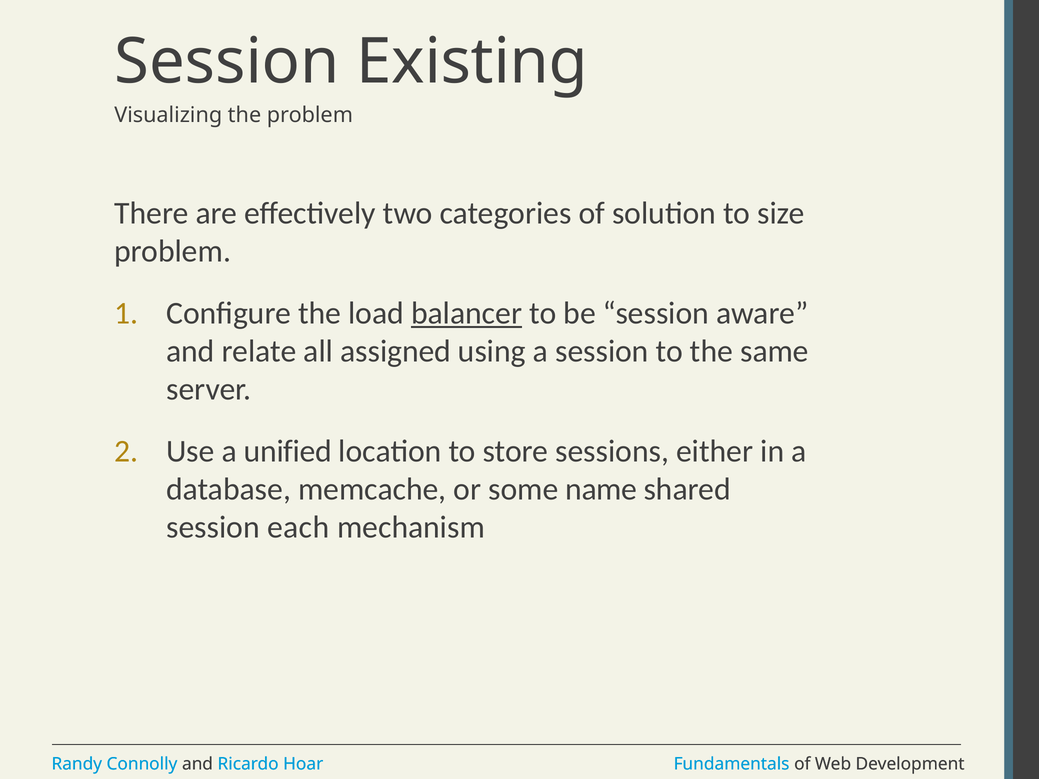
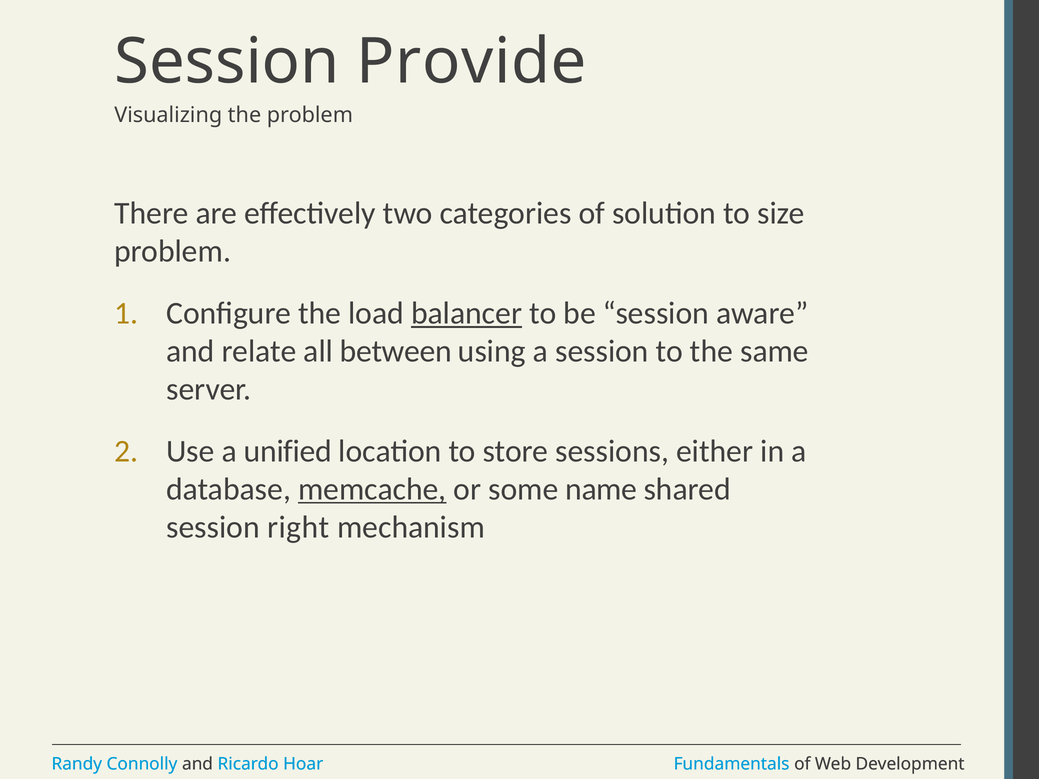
Existing: Existing -> Provide
assigned: assigned -> between
memcache underline: none -> present
each: each -> right
